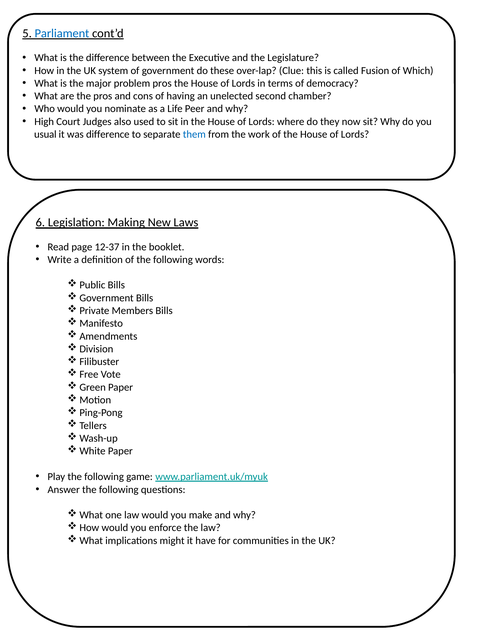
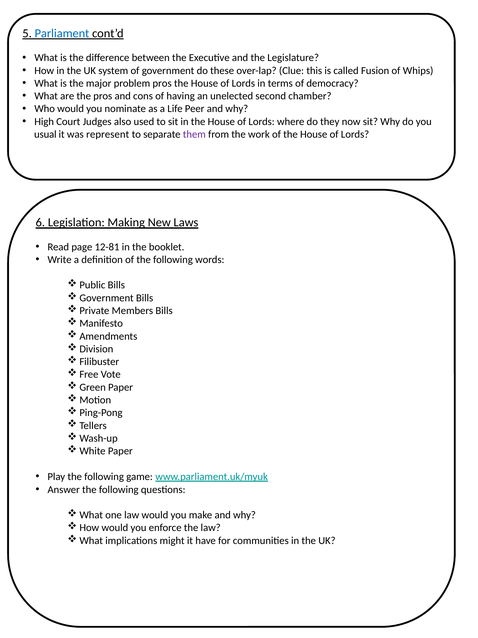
Which: Which -> Whips
was difference: difference -> represent
them colour: blue -> purple
12-37: 12-37 -> 12-81
